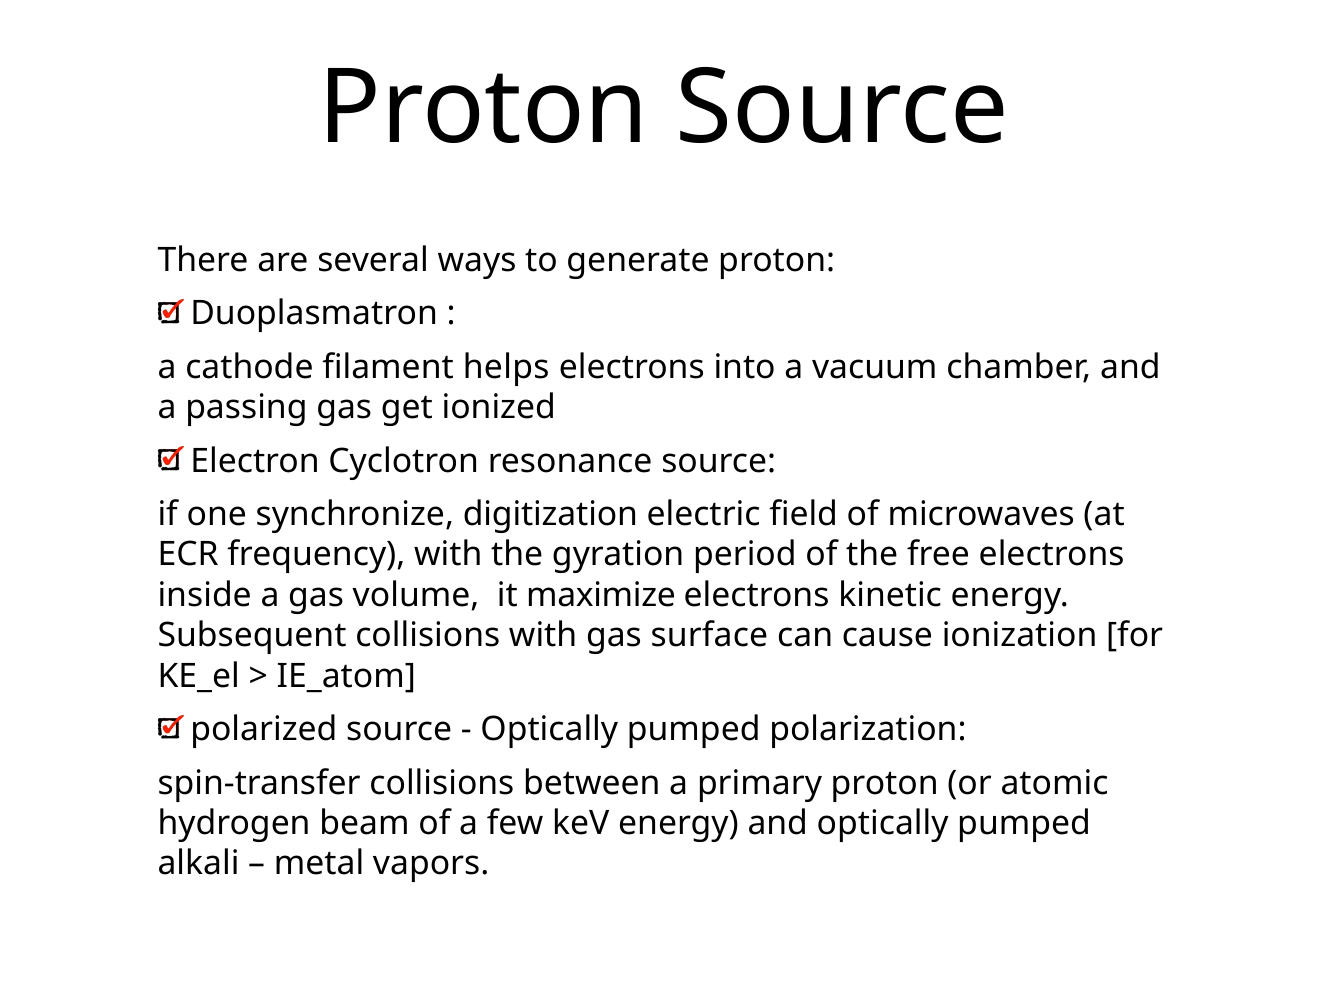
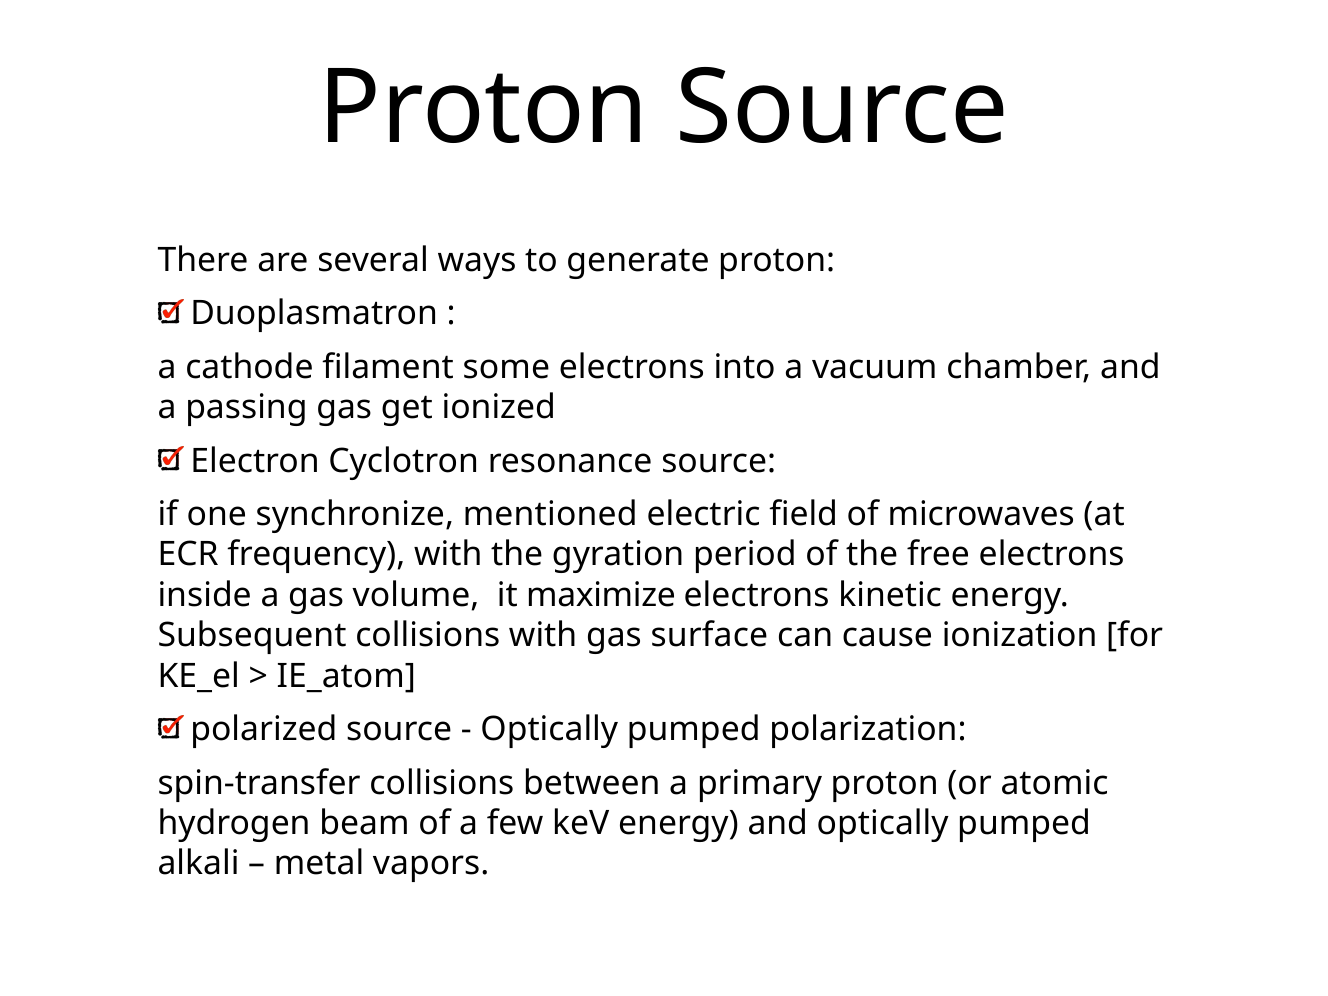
helps: helps -> some
digitization: digitization -> mentioned
